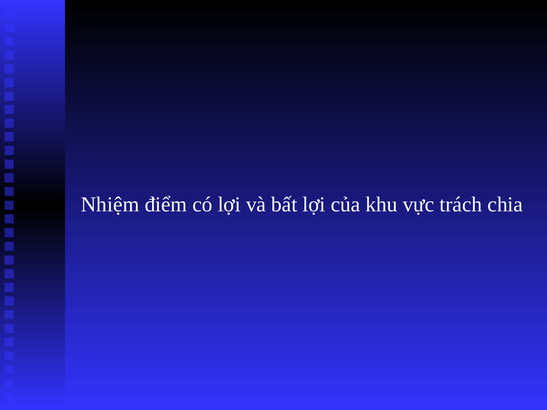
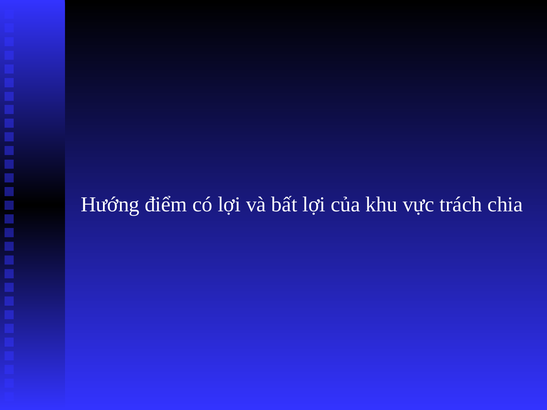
Nhiệm: Nhiệm -> Hướng
